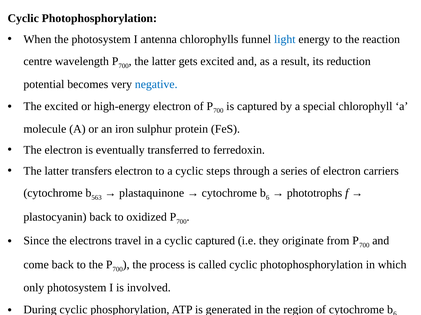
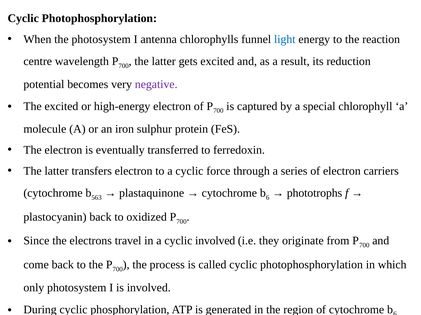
negative colour: blue -> purple
steps: steps -> force
cyclic captured: captured -> involved
